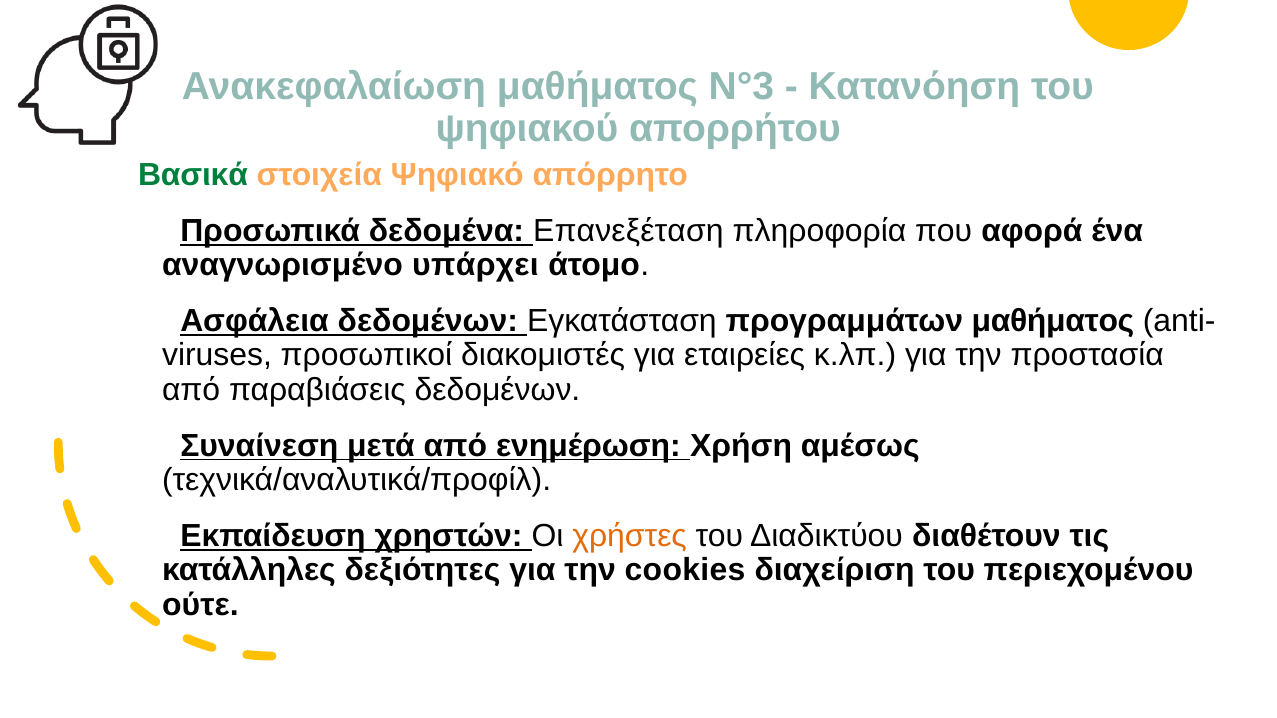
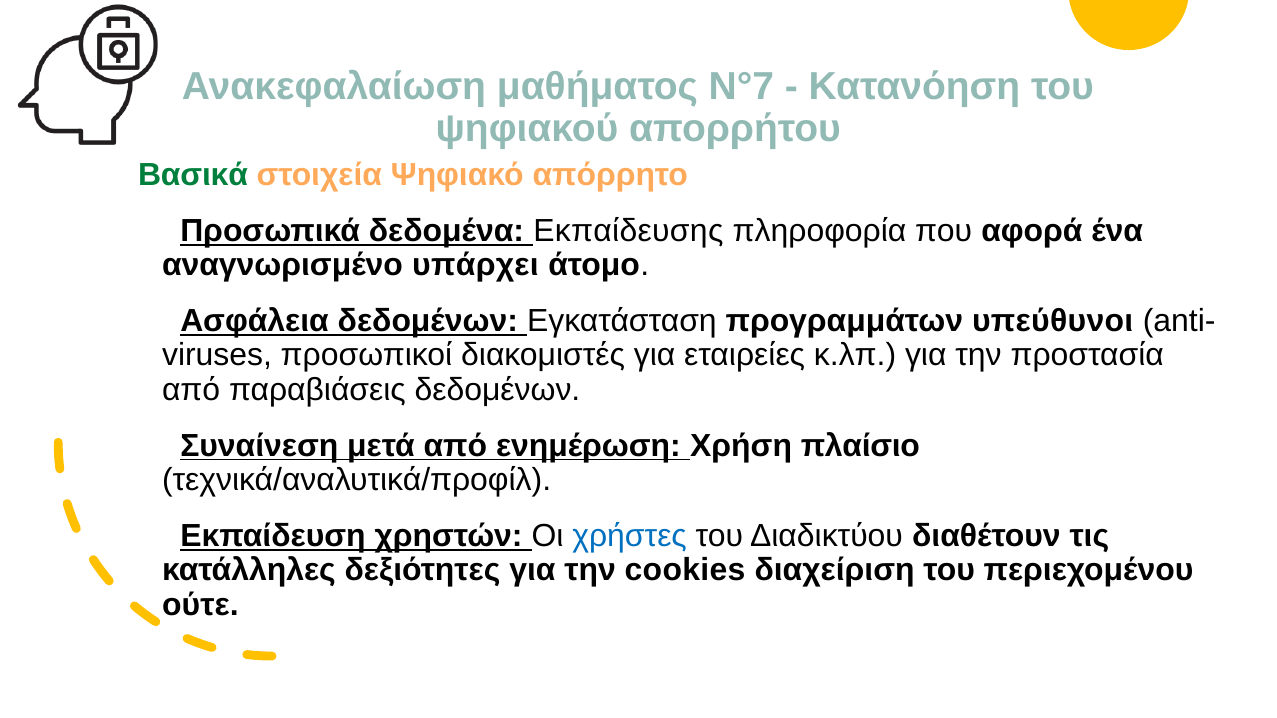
N°3: N°3 -> N°7
Επανεξέταση: Επανεξέταση -> Εκπαίδευσης
προγραμμάτων μαθήματος: μαθήματος -> υπεύθυνοι
αμέσως: αμέσως -> πλαίσιο
χρήστες colour: orange -> blue
